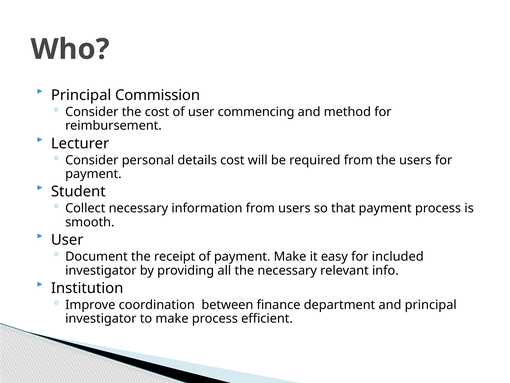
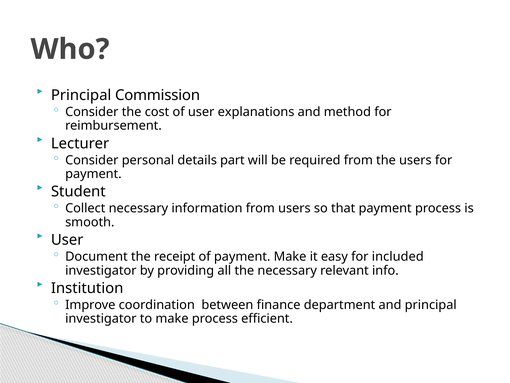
commencing: commencing -> explanations
details cost: cost -> part
